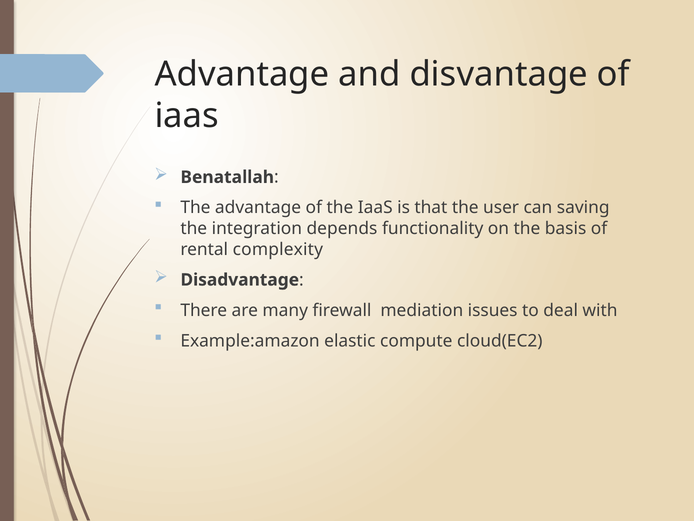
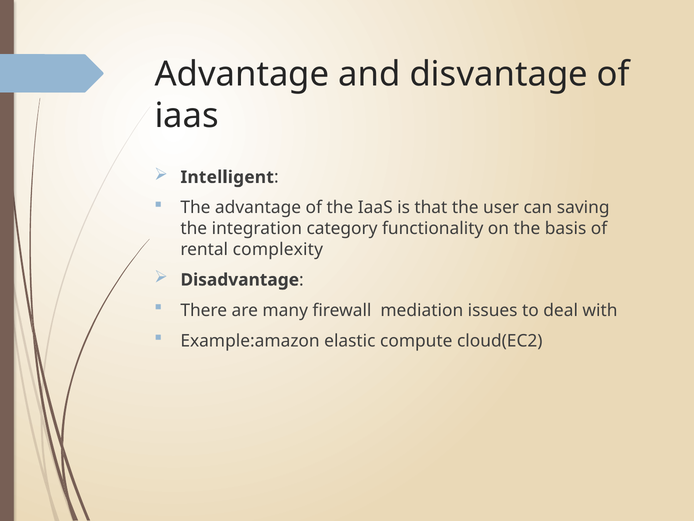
Benatallah: Benatallah -> Intelligent
depends: depends -> category
